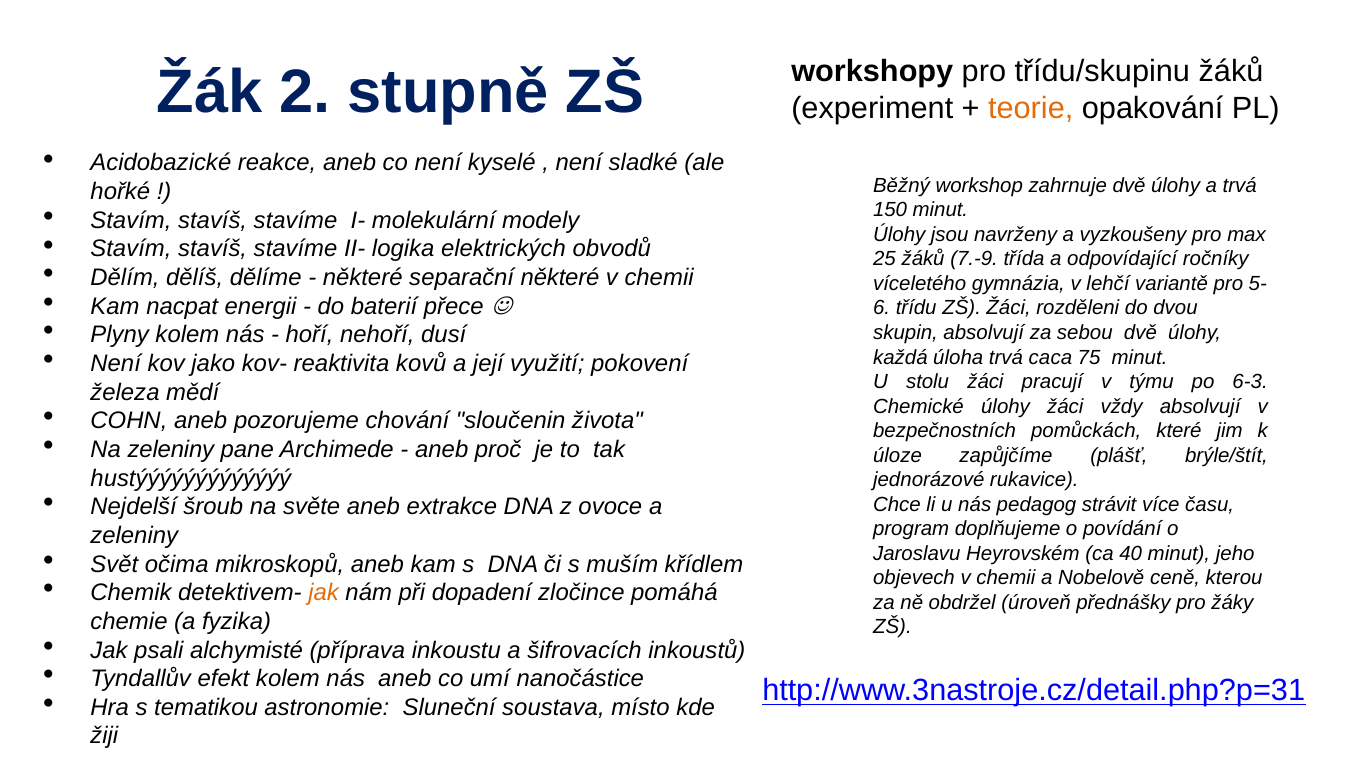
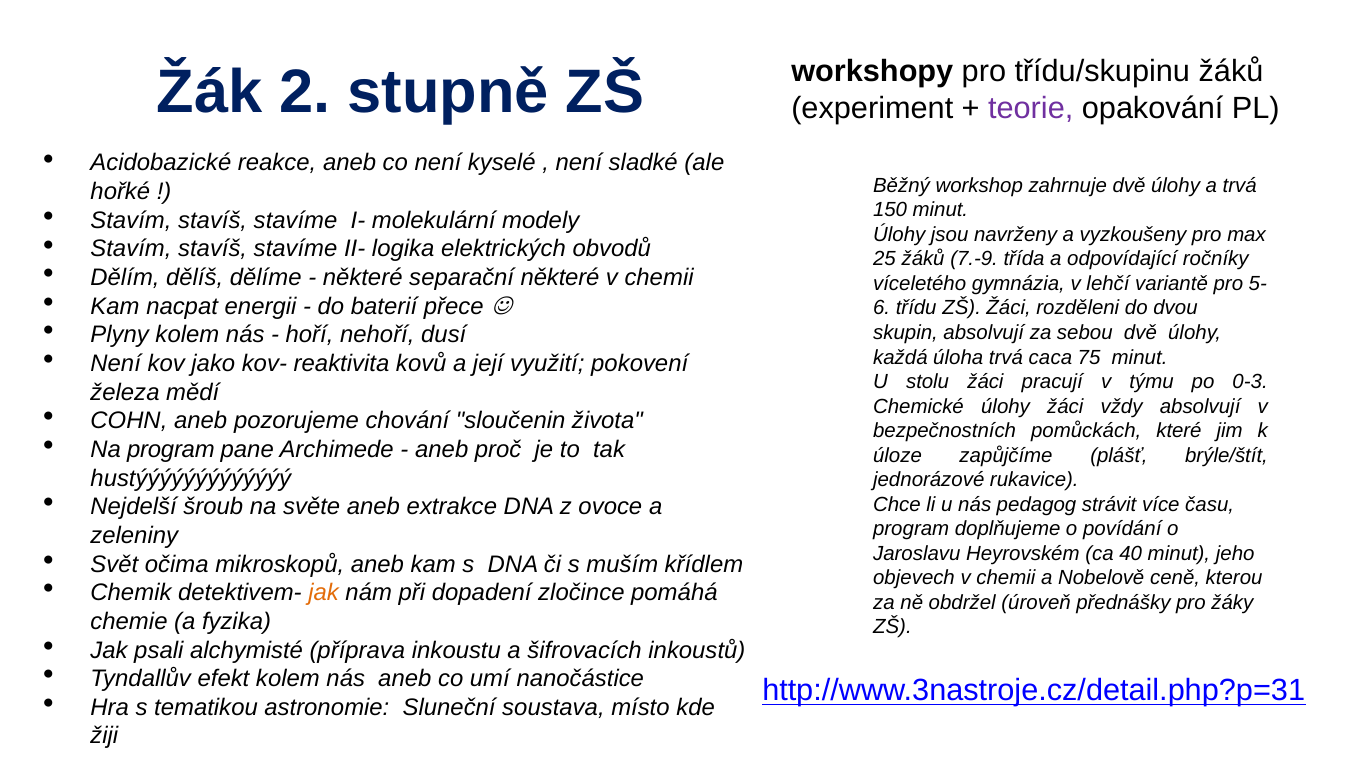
teorie colour: orange -> purple
6-3: 6-3 -> 0-3
Na zeleniny: zeleniny -> program
